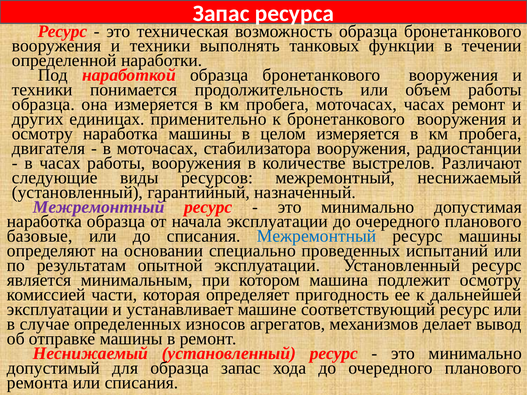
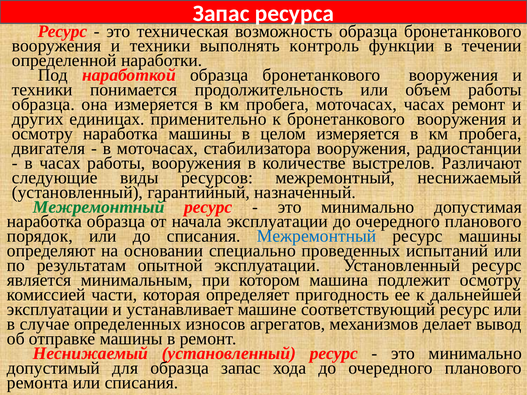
танковых: танковых -> контроль
Межремонтный at (99, 207) colour: purple -> green
базовые: базовые -> порядок
